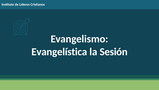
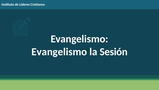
Evangelística at (59, 51): Evangelística -> Evangelismo
